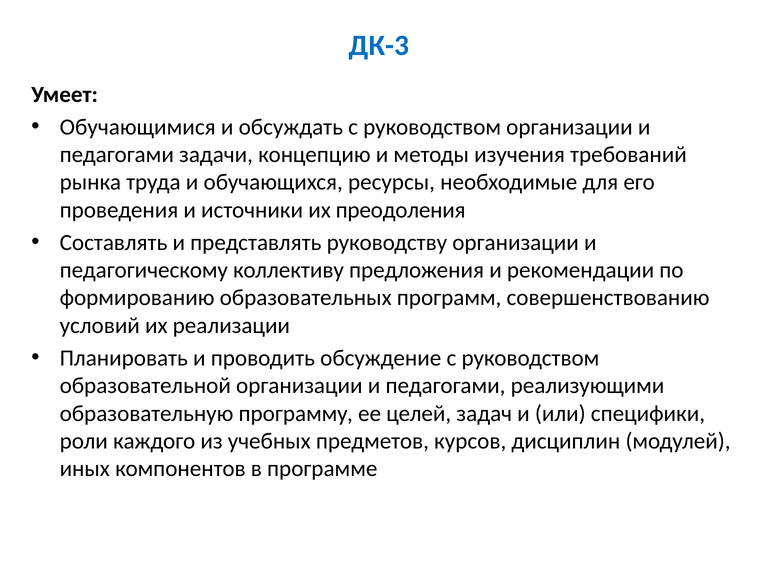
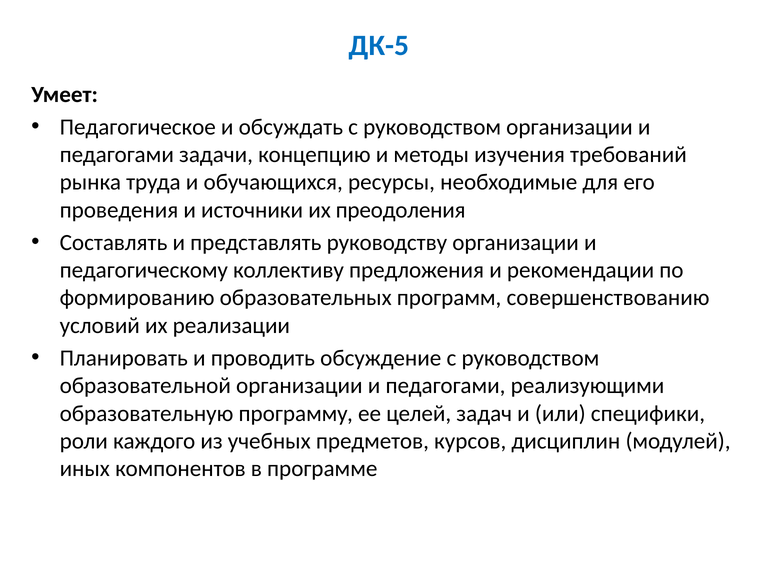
ДК-3: ДК-3 -> ДК-5
Обучающимися: Обучающимися -> Педагогическое
